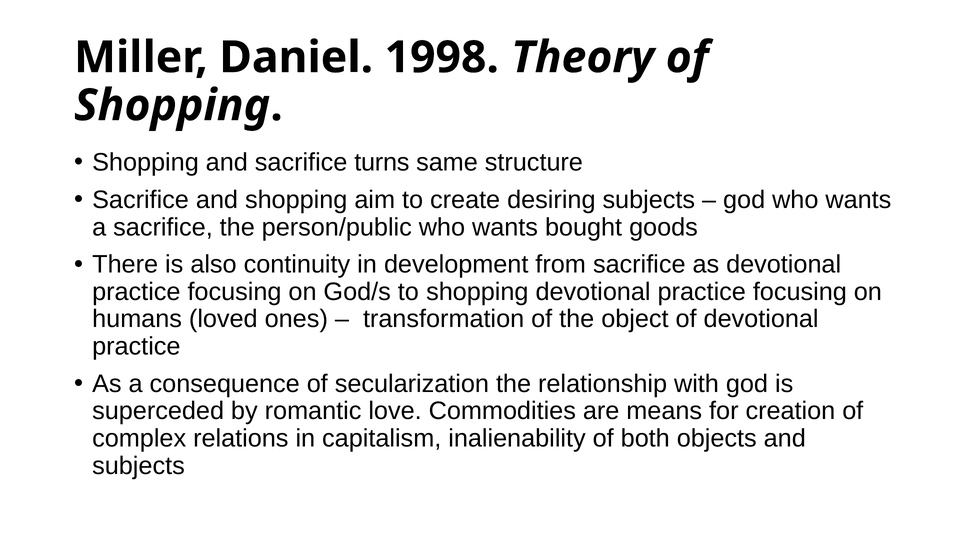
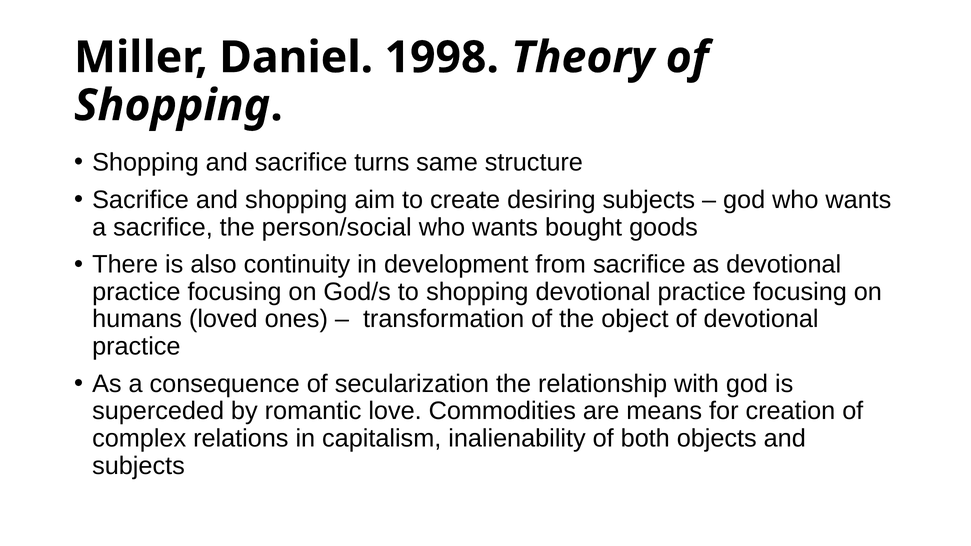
person/public: person/public -> person/social
